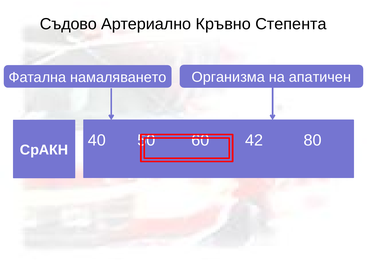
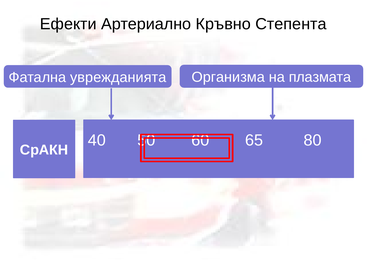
Съдово: Съдово -> Ефекти
апатичен: апатичен -> плазмата
намаляването: намаляването -> уврежданията
42: 42 -> 65
